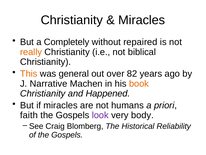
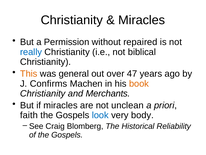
Completely: Completely -> Permission
really colour: orange -> blue
82: 82 -> 47
Narrative: Narrative -> Confirms
Happened: Happened -> Merchants
humans: humans -> unclean
look colour: purple -> blue
